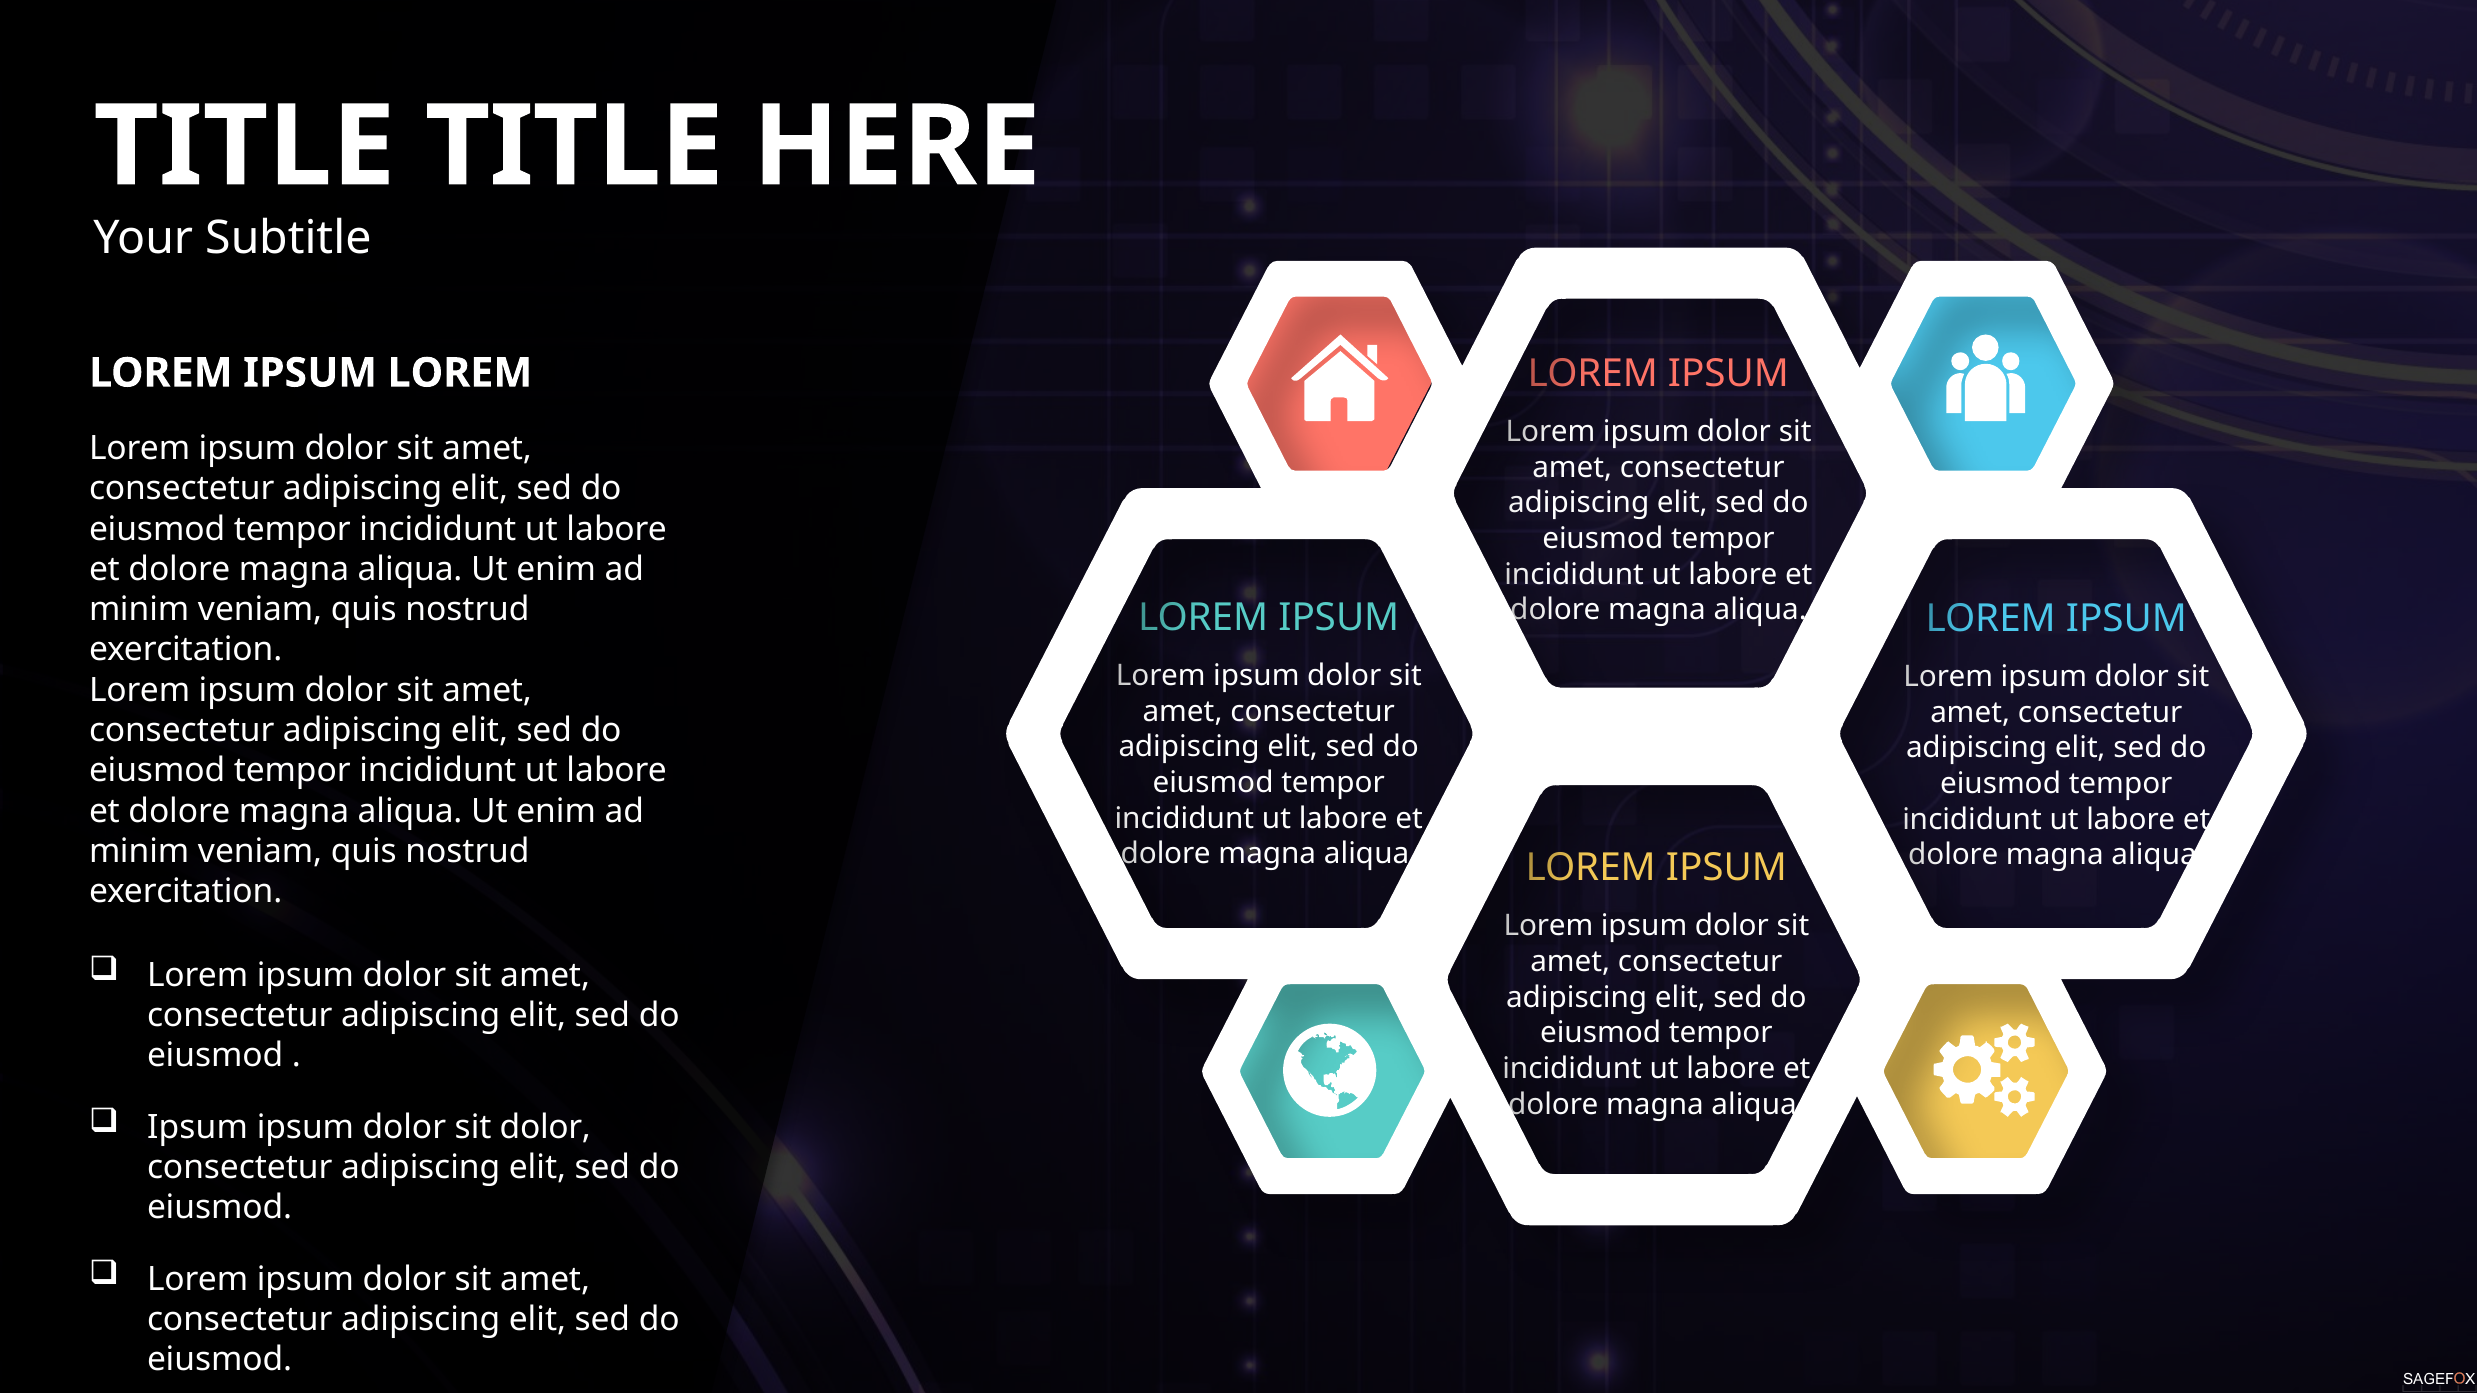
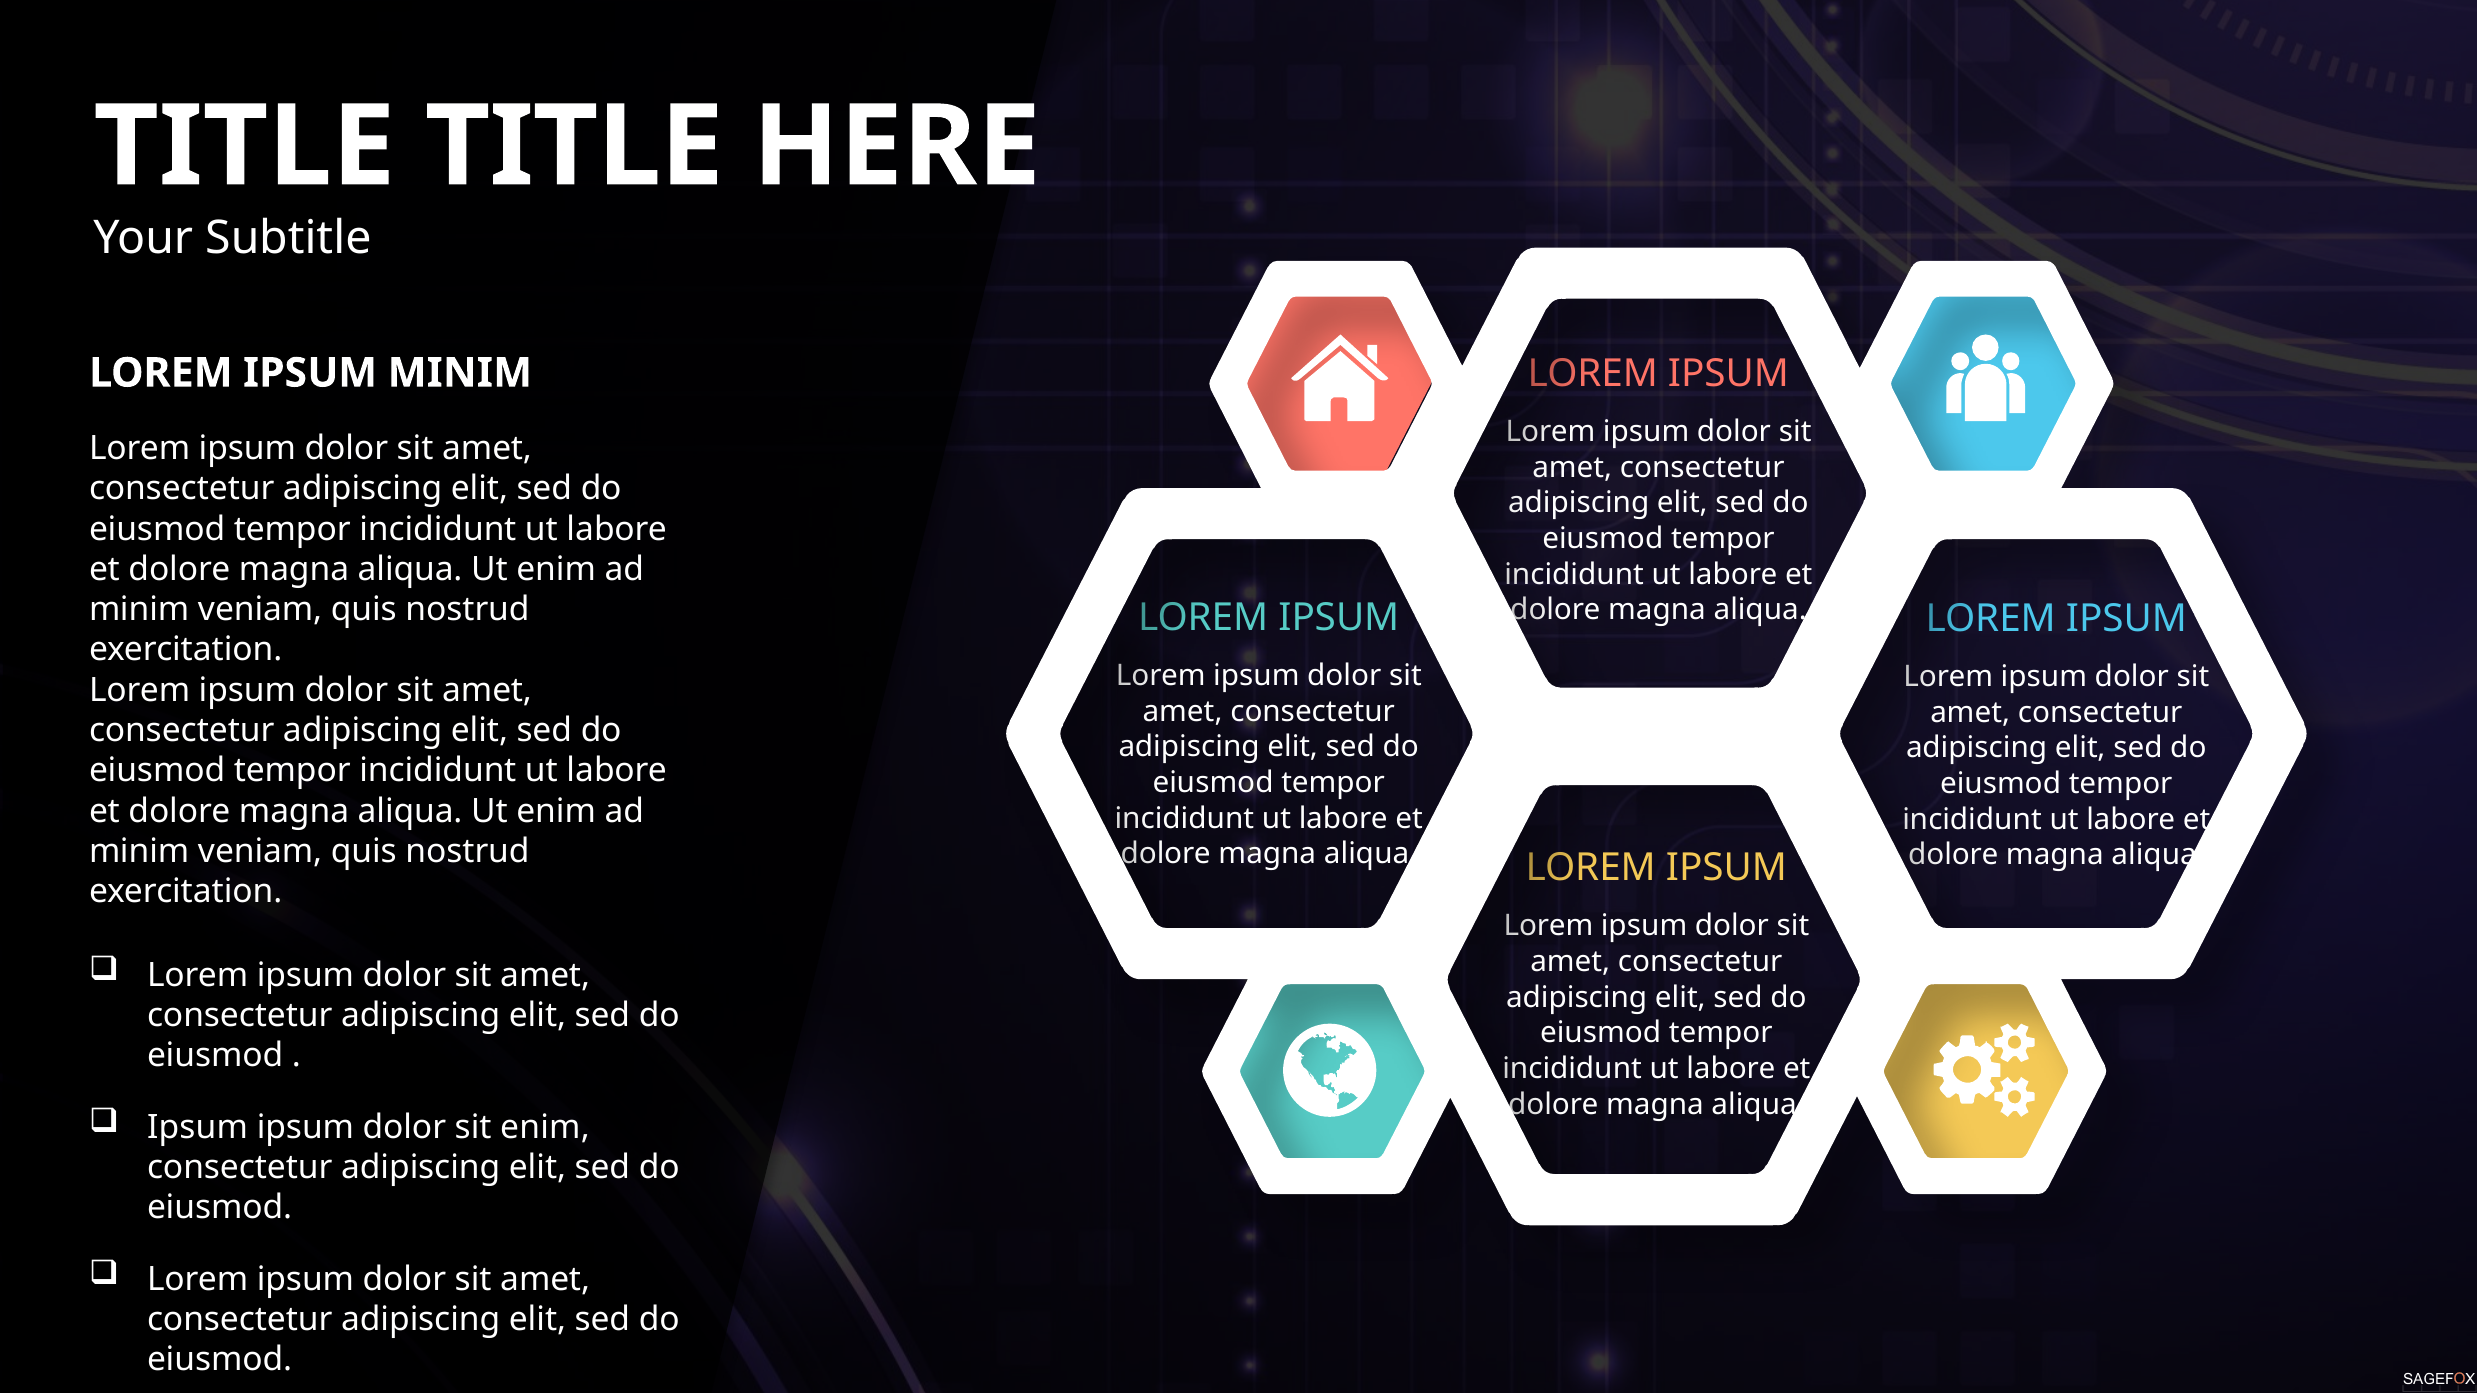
LOREM at (460, 373): LOREM -> MINIM
sit dolor: dolor -> enim
